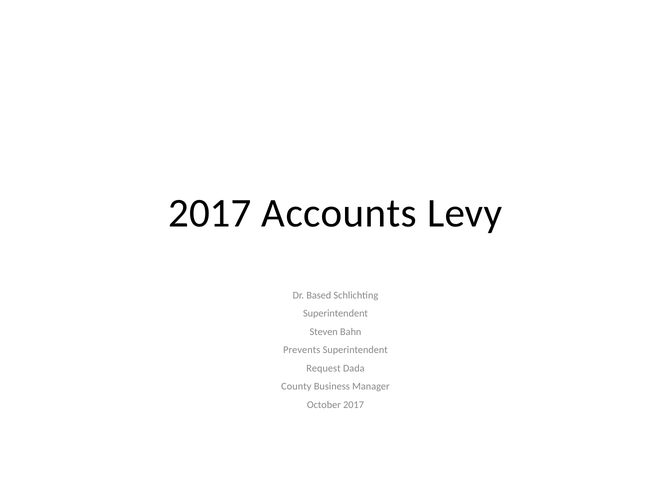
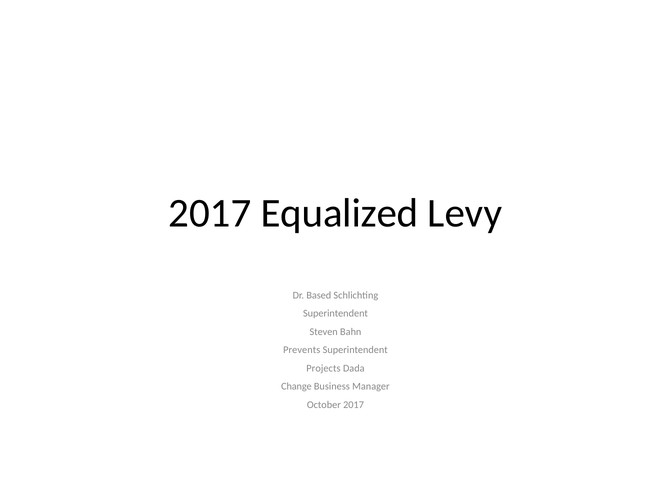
Accounts: Accounts -> Equalized
Request: Request -> Projects
County: County -> Change
